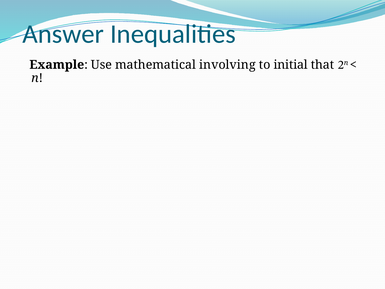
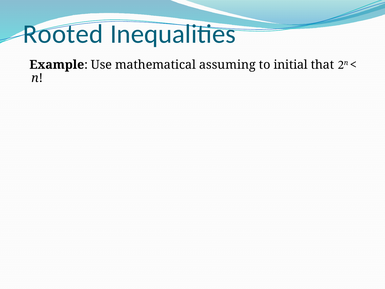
Answer: Answer -> Rooted
involving: involving -> assuming
